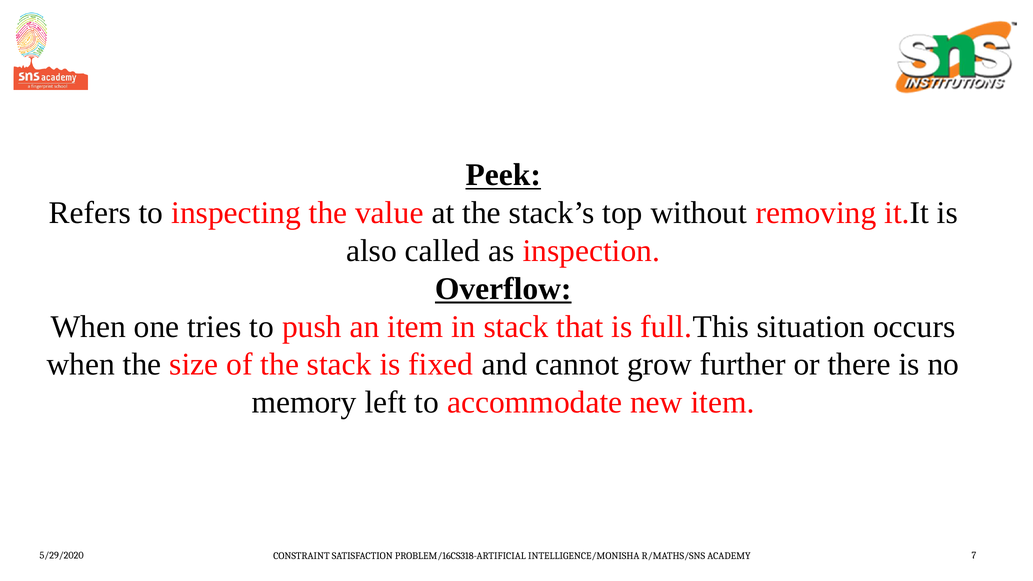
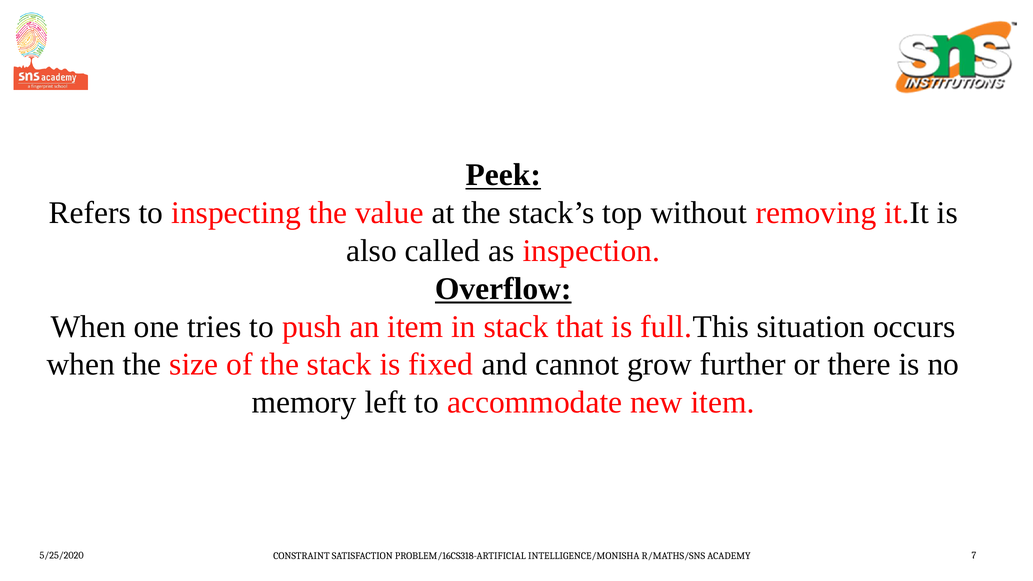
5/29/2020: 5/29/2020 -> 5/25/2020
